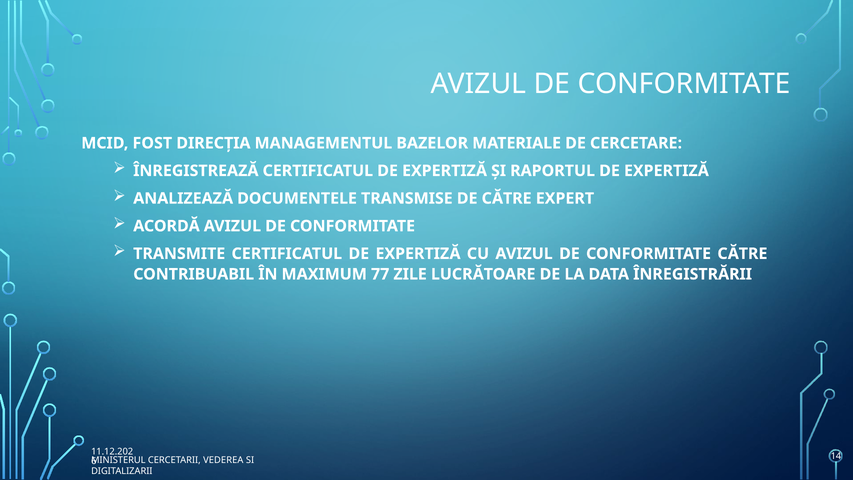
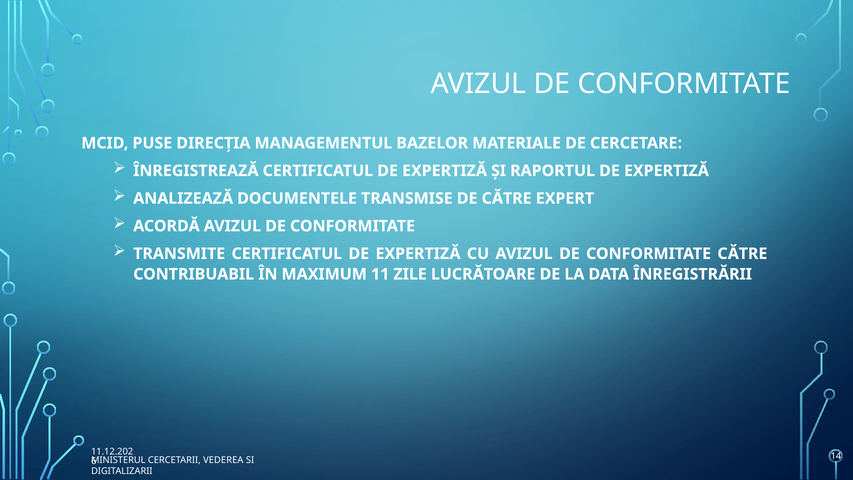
FOST: FOST -> PUSE
77: 77 -> 11
